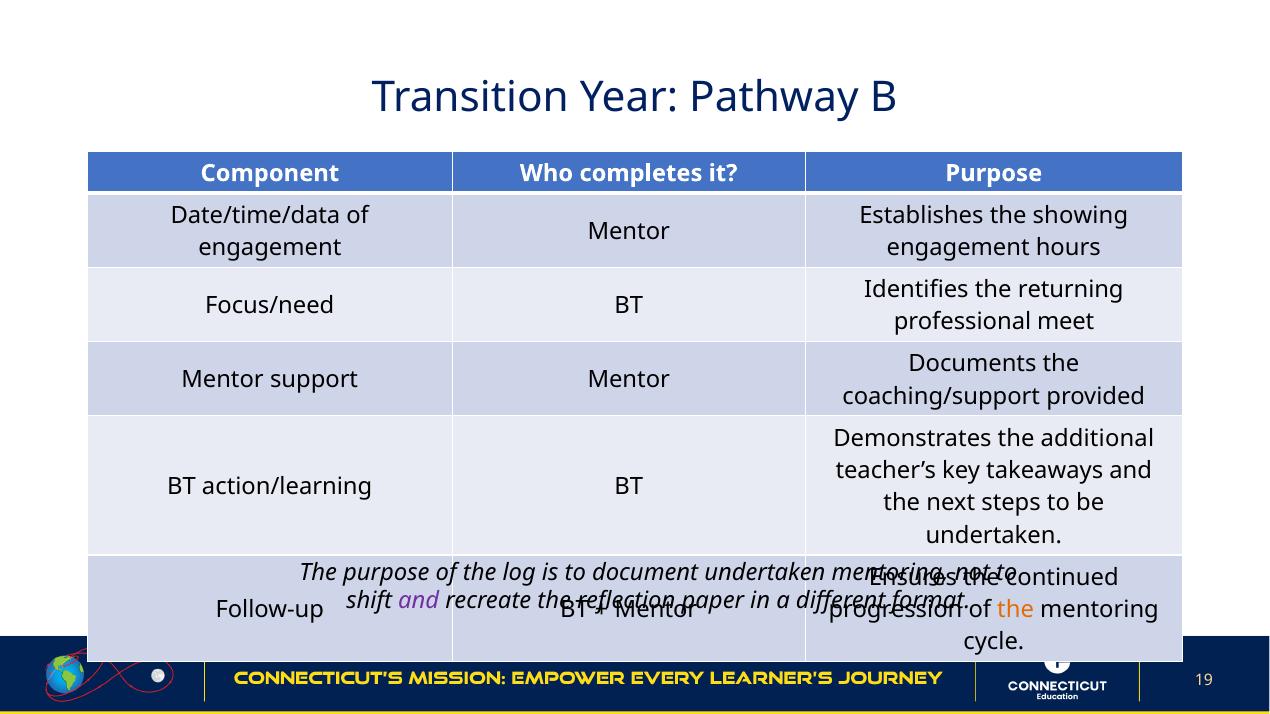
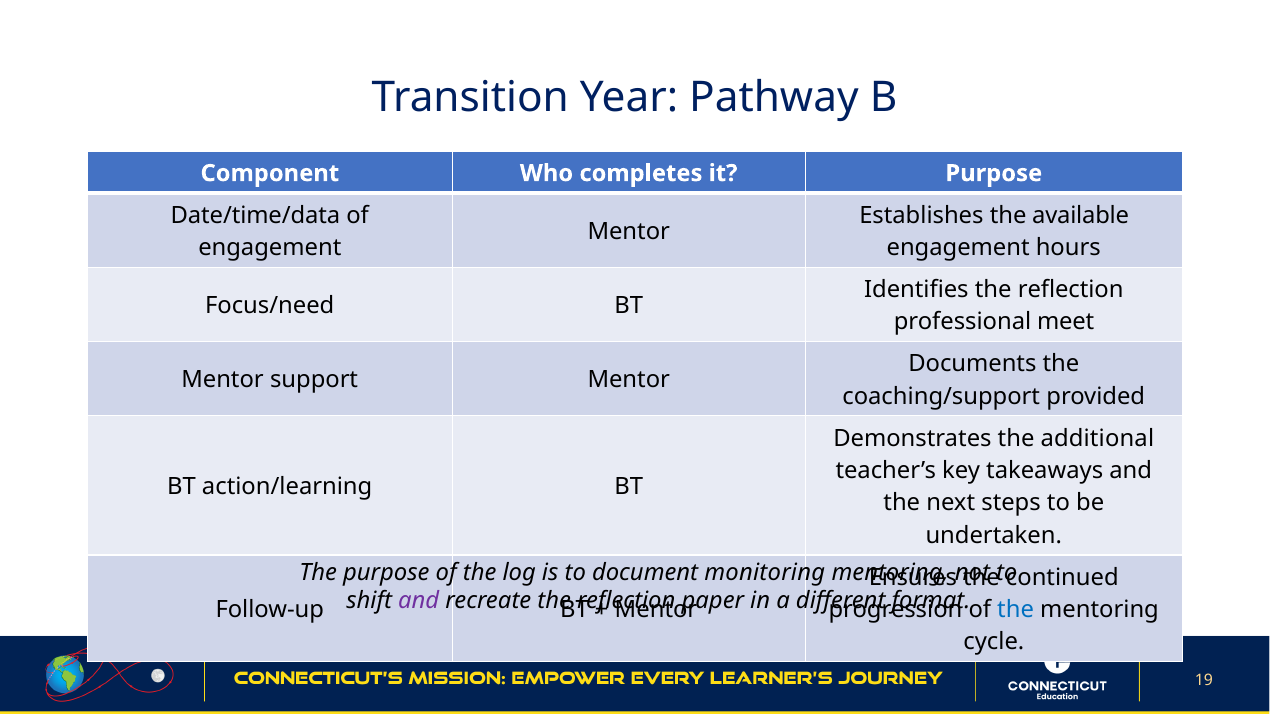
showing: showing -> available
Identifies the returning: returning -> reflection
document undertaken: undertaken -> monitoring
the at (1016, 610) colour: orange -> blue
